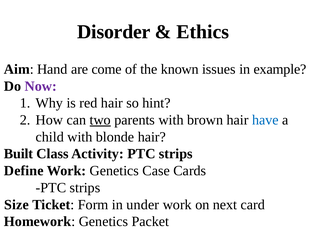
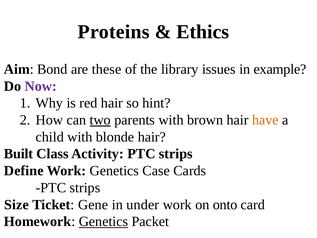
Disorder: Disorder -> Proteins
Hand: Hand -> Bond
come: come -> these
known: known -> library
have colour: blue -> orange
Form: Form -> Gene
next: next -> onto
Genetics at (103, 221) underline: none -> present
